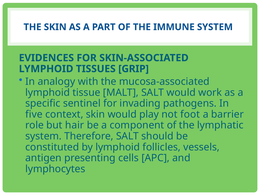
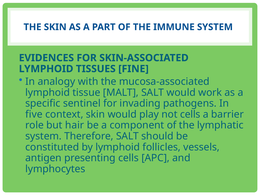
GRIP: GRIP -> FINE
not foot: foot -> cells
